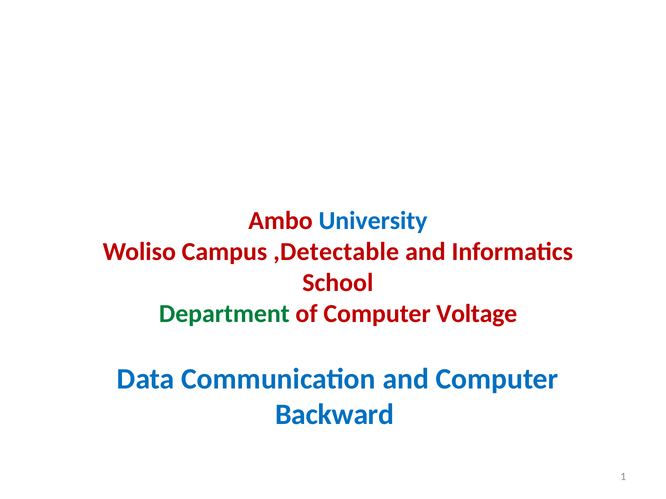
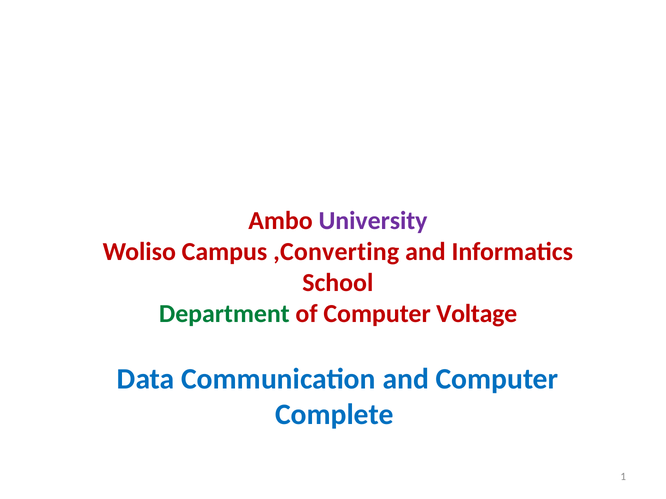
University colour: blue -> purple
,Detectable: ,Detectable -> ,Converting
Backward: Backward -> Complete
